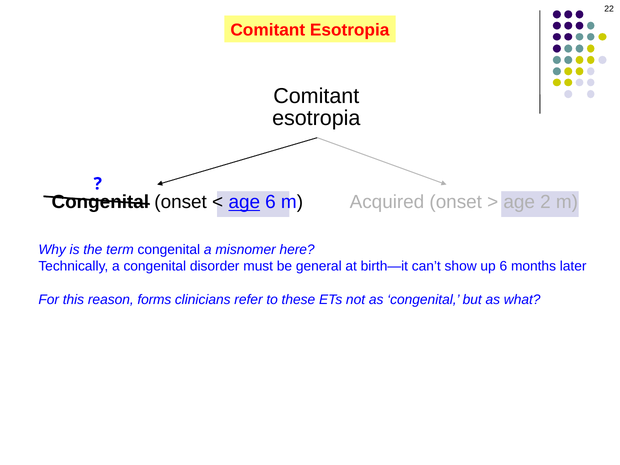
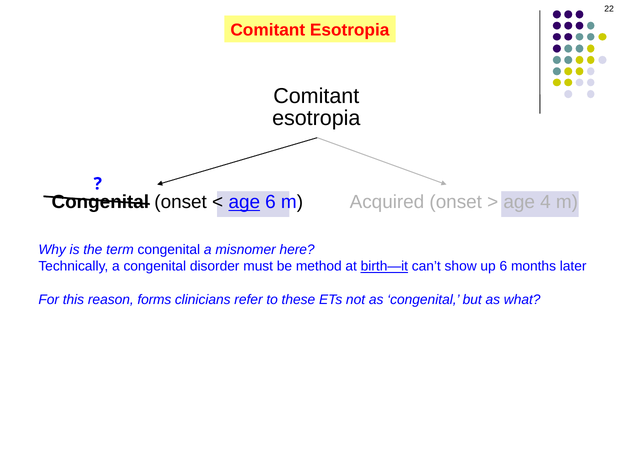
2: 2 -> 4
general: general -> method
birth—it underline: none -> present
